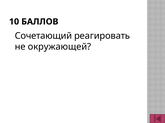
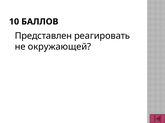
Сочетающий: Сочетающий -> Представлен
